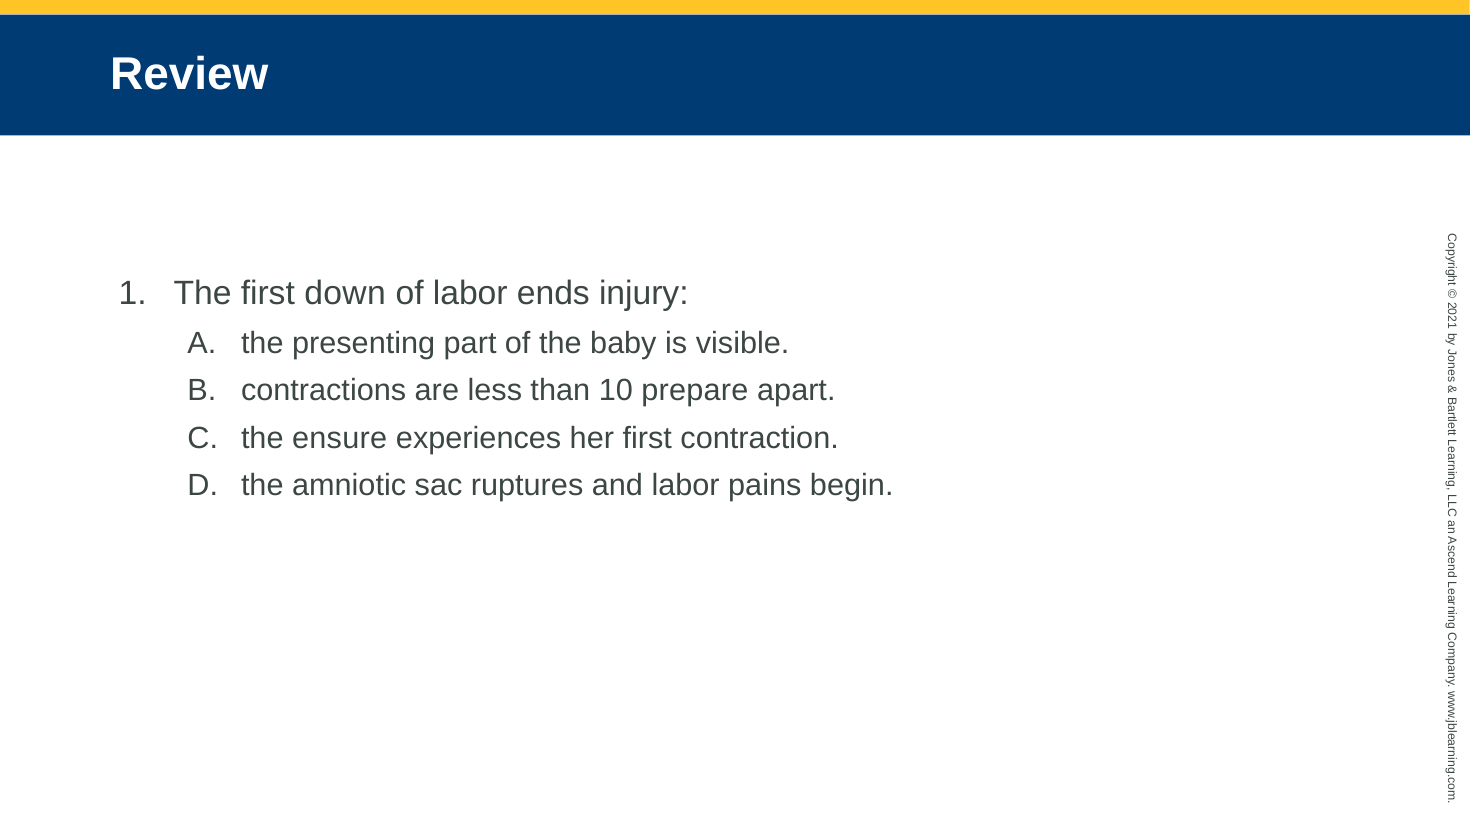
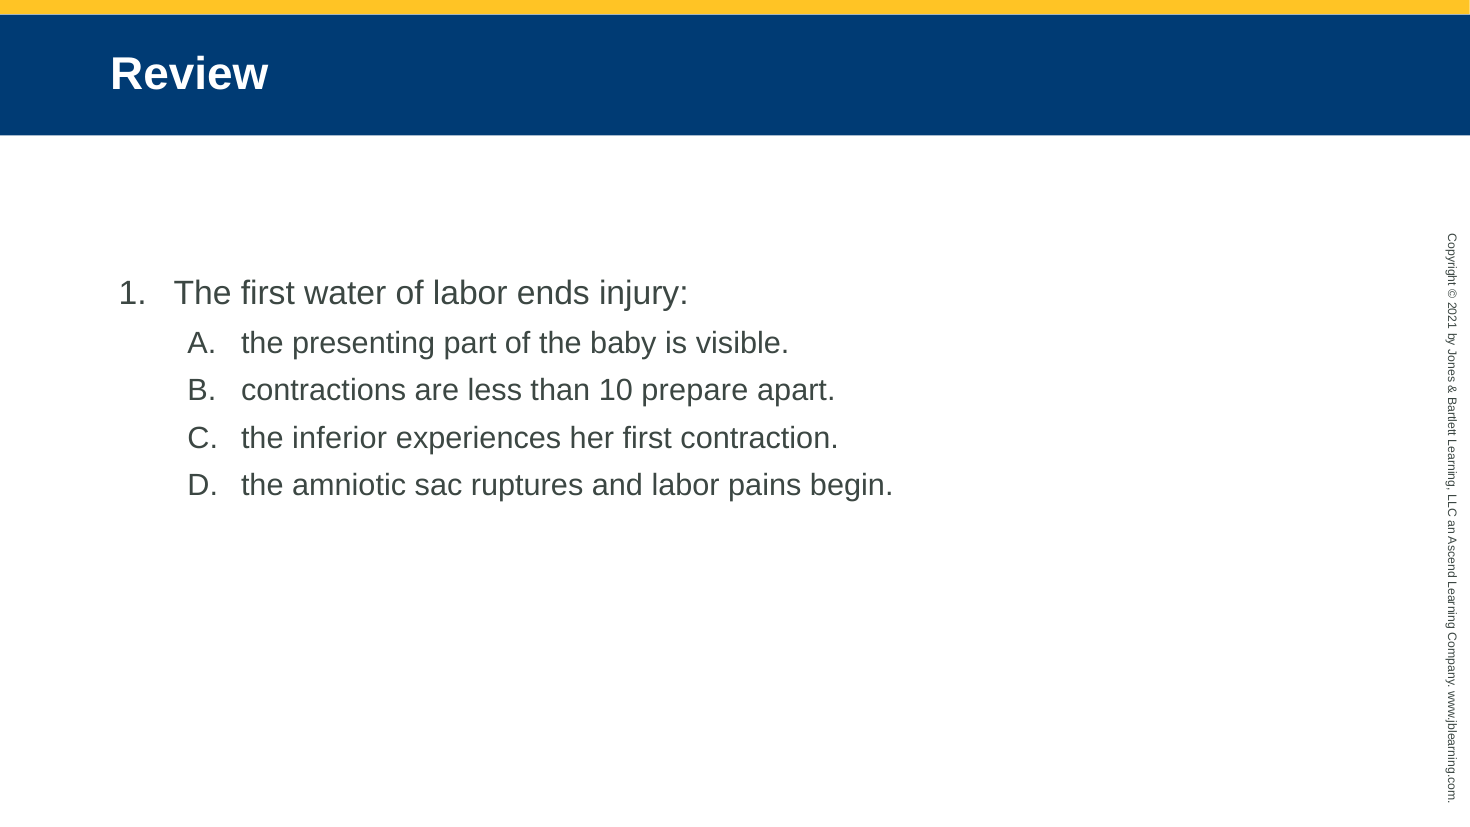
down: down -> water
ensure: ensure -> inferior
